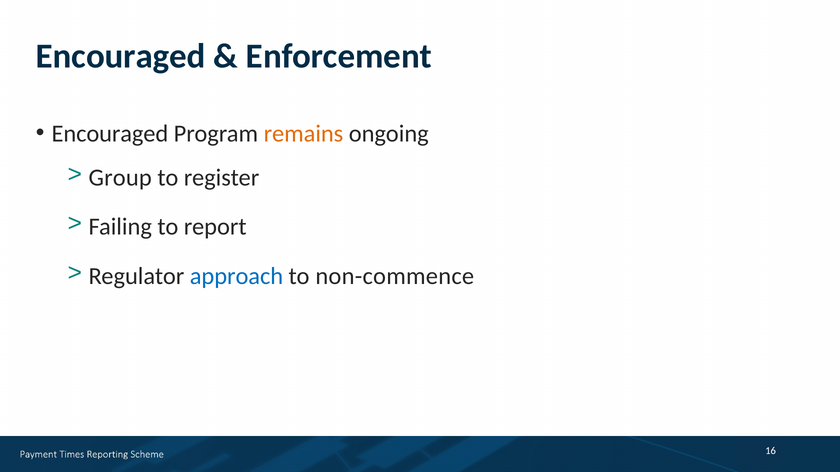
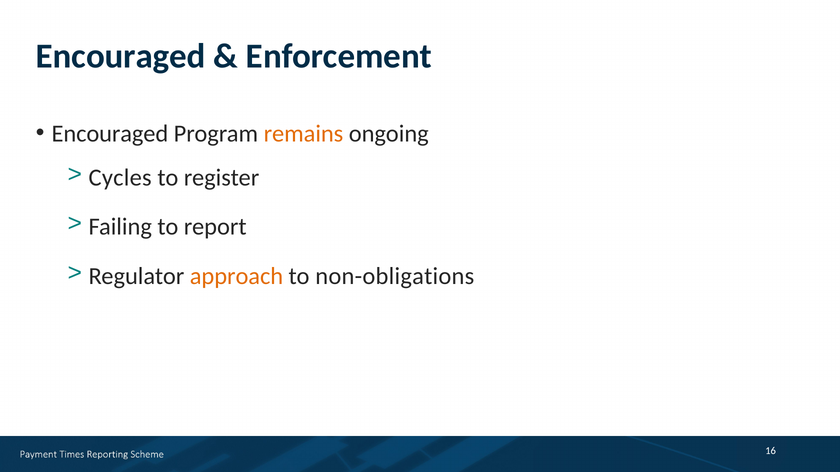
Group: Group -> Cycles
approach colour: blue -> orange
non-commence: non-commence -> non-obligations
